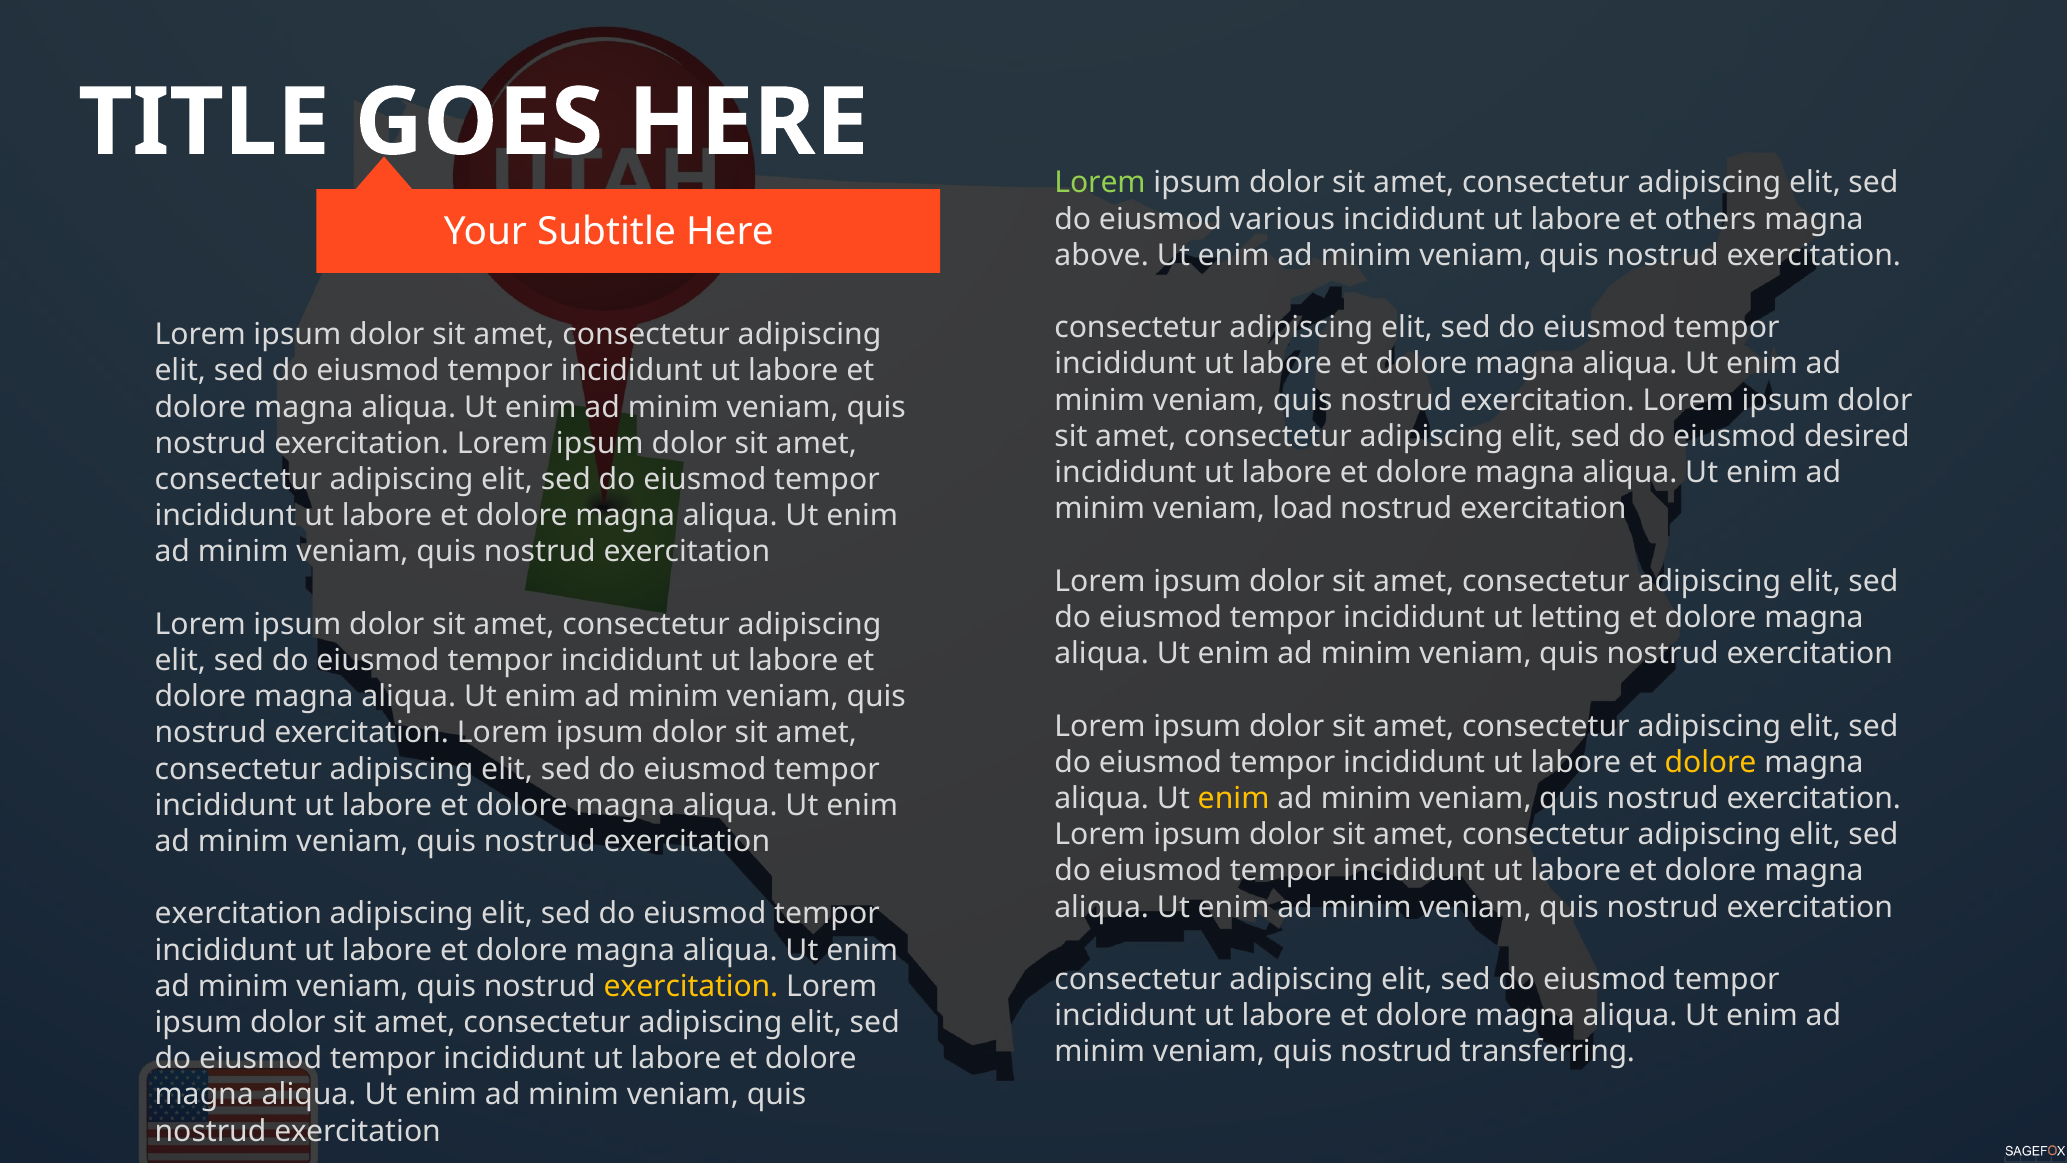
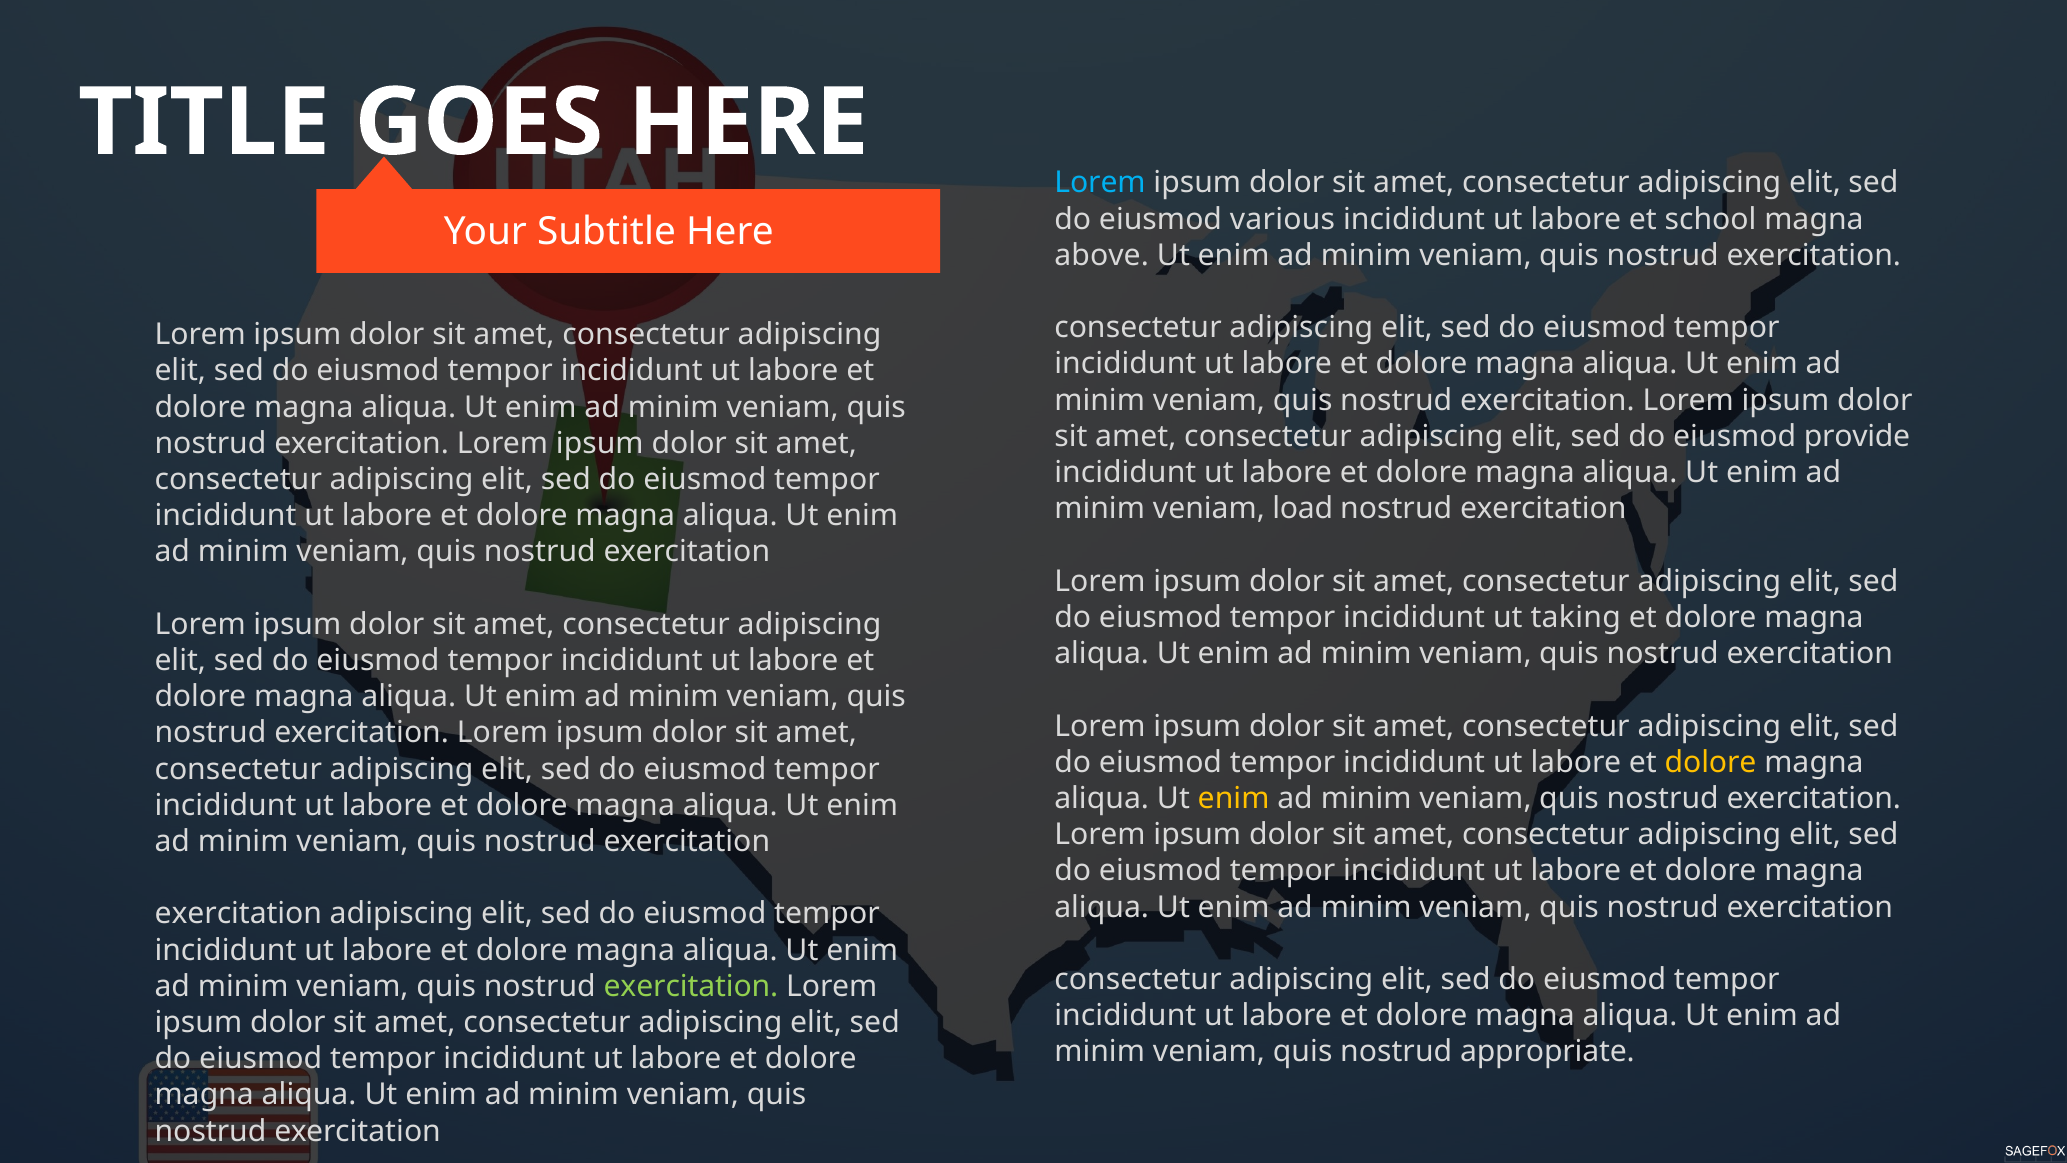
Lorem at (1100, 183) colour: light green -> light blue
others: others -> school
desired: desired -> provide
letting: letting -> taking
exercitation at (691, 986) colour: yellow -> light green
transferring: transferring -> appropriate
